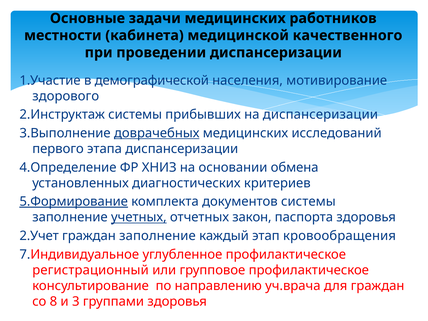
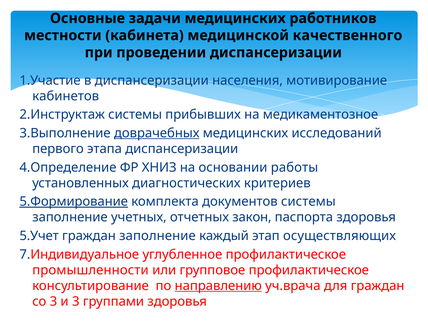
в демографической: демографической -> диспансеризации
здорового: здорового -> кабинетов
на диспансеризации: диспансеризации -> медикаментозное
обмена: обмена -> работы
учетных underline: present -> none
2.Учет: 2.Учет -> 5.Учет
кровообращения: кровообращения -> осуществляющих
регистрационный: регистрационный -> промышленности
направлению underline: none -> present
со 8: 8 -> 3
